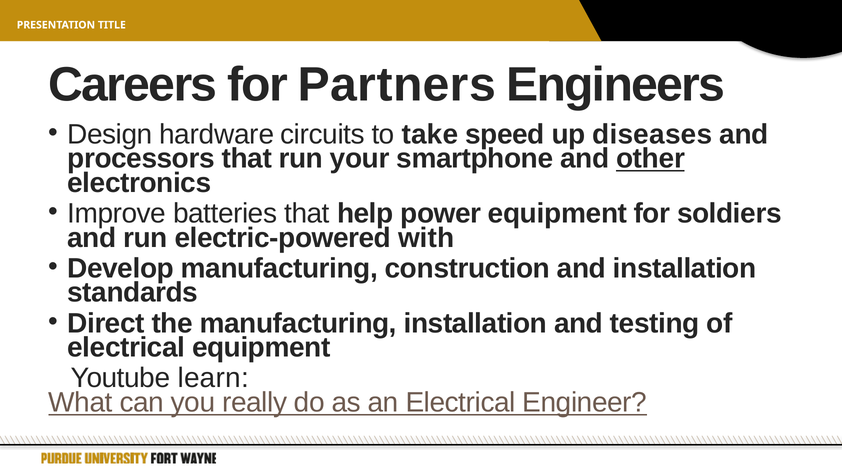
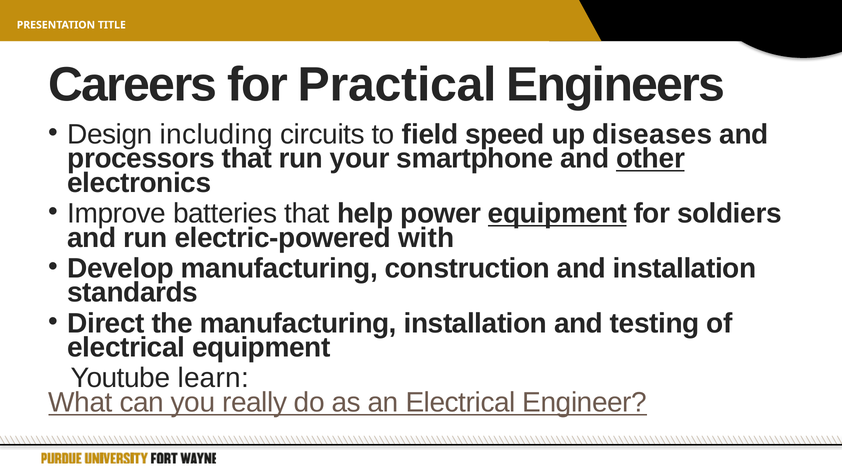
Partners: Partners -> Practical
hardware: hardware -> including
take: take -> field
equipment at (558, 213) underline: none -> present
